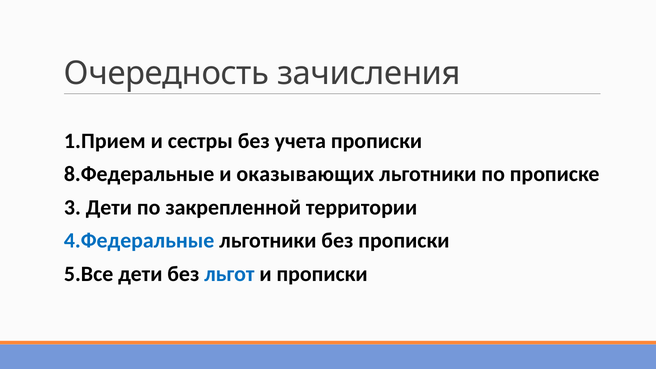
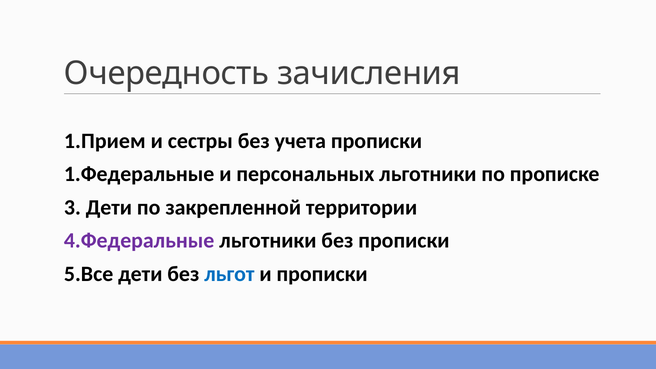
8.Федеральные: 8.Федеральные -> 1.Федеральные
оказывающих: оказывающих -> персональных
4.Федеральные colour: blue -> purple
